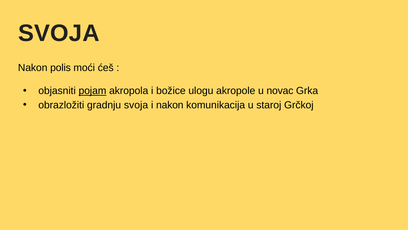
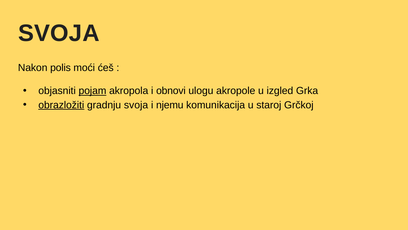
božice: božice -> obnovi
novac: novac -> izgled
obrazložiti underline: none -> present
i nakon: nakon -> njemu
